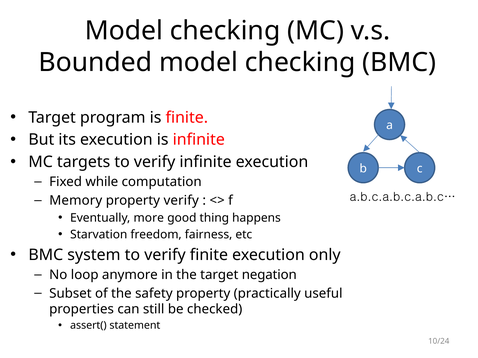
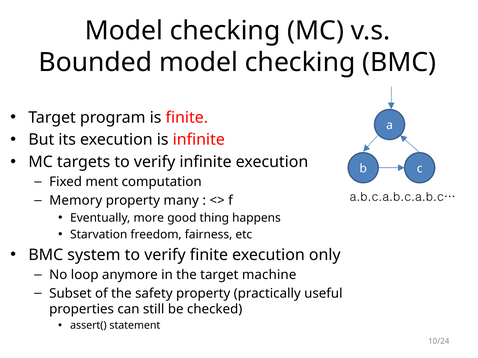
while: while -> ment
property verify: verify -> many
negation: negation -> machine
